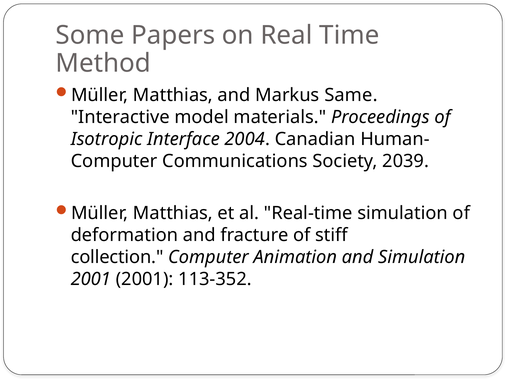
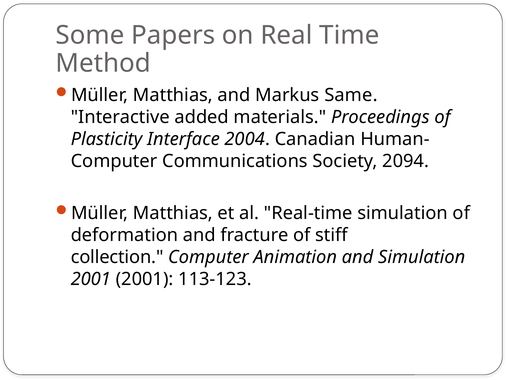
model: model -> added
Isotropic: Isotropic -> Plasticity
2039: 2039 -> 2094
113-352: 113-352 -> 113-123
